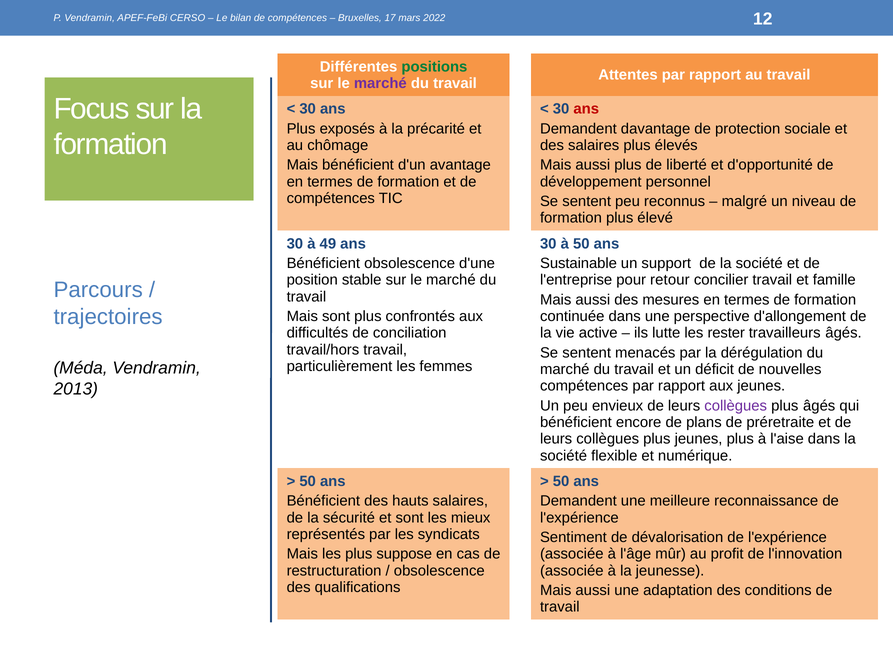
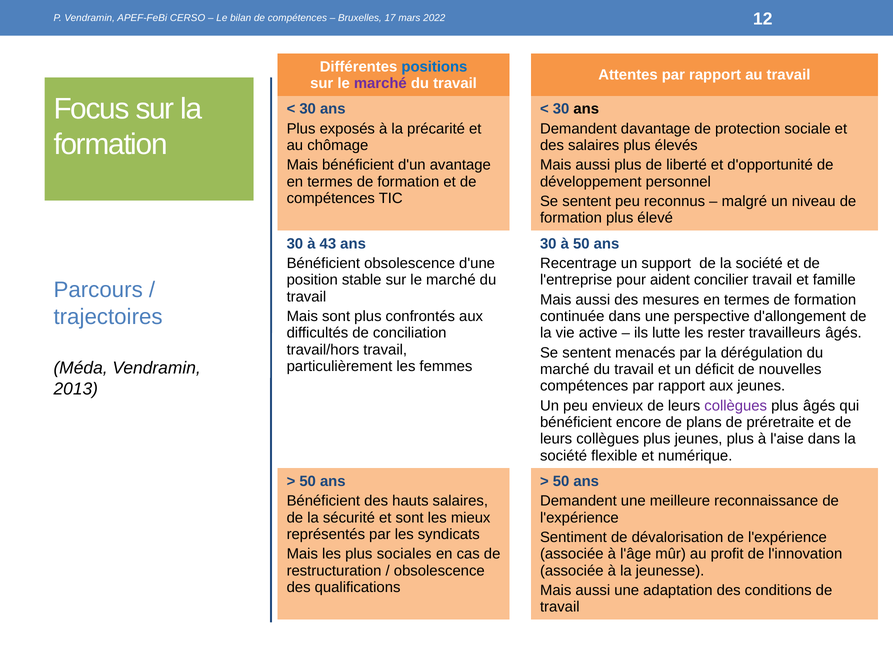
positions colour: green -> blue
ans at (586, 109) colour: red -> black
49: 49 -> 43
Sustainable: Sustainable -> Recentrage
retour: retour -> aident
suppose: suppose -> sociales
